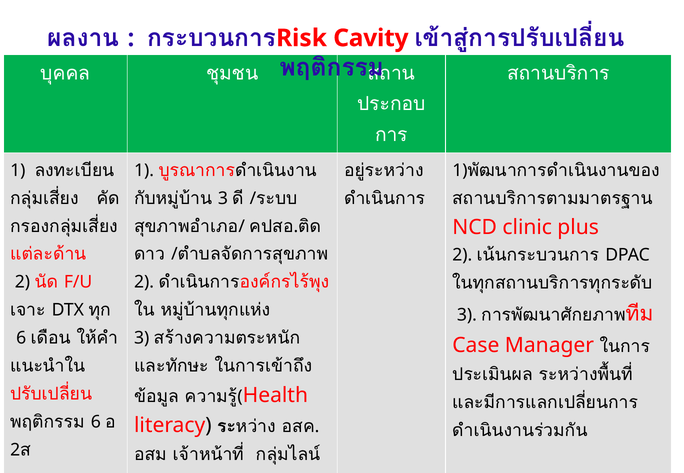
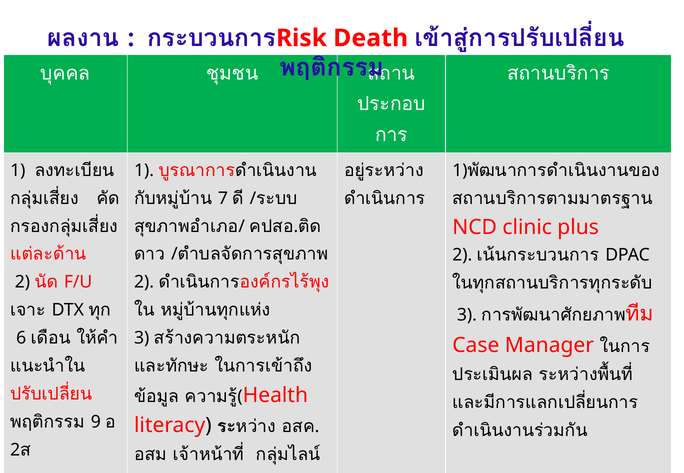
Cavity: Cavity -> Death
3 at (223, 198): 3 -> 7
6 at (96, 422): 6 -> 9
